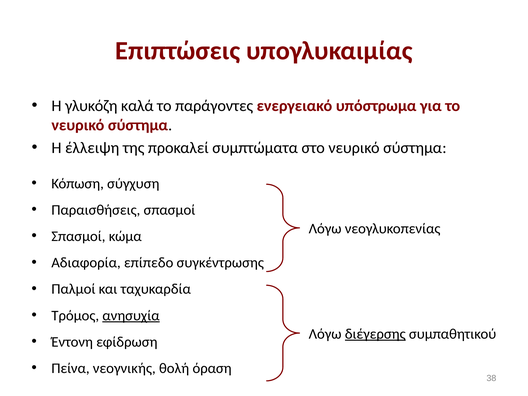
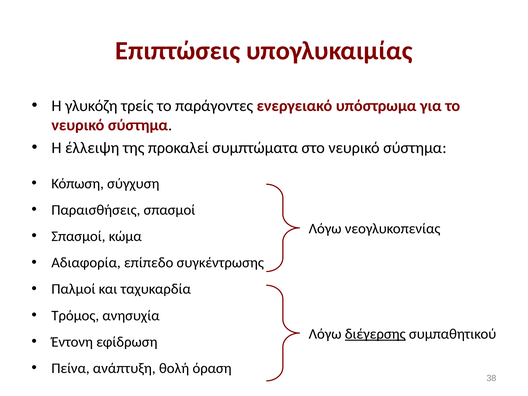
καλά: καλά -> τρείς
ανησυχία underline: present -> none
νεογνικής: νεογνικής -> ανάπτυξη
